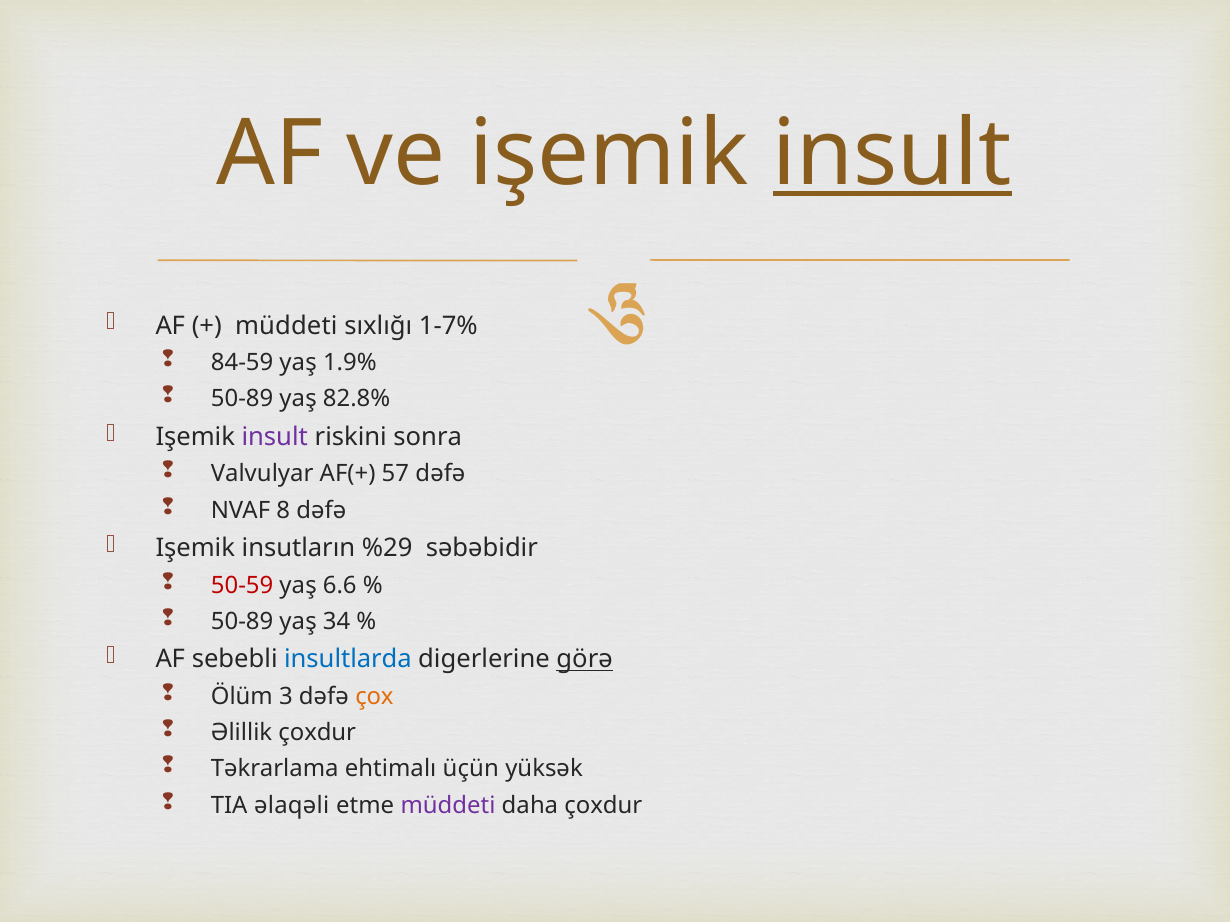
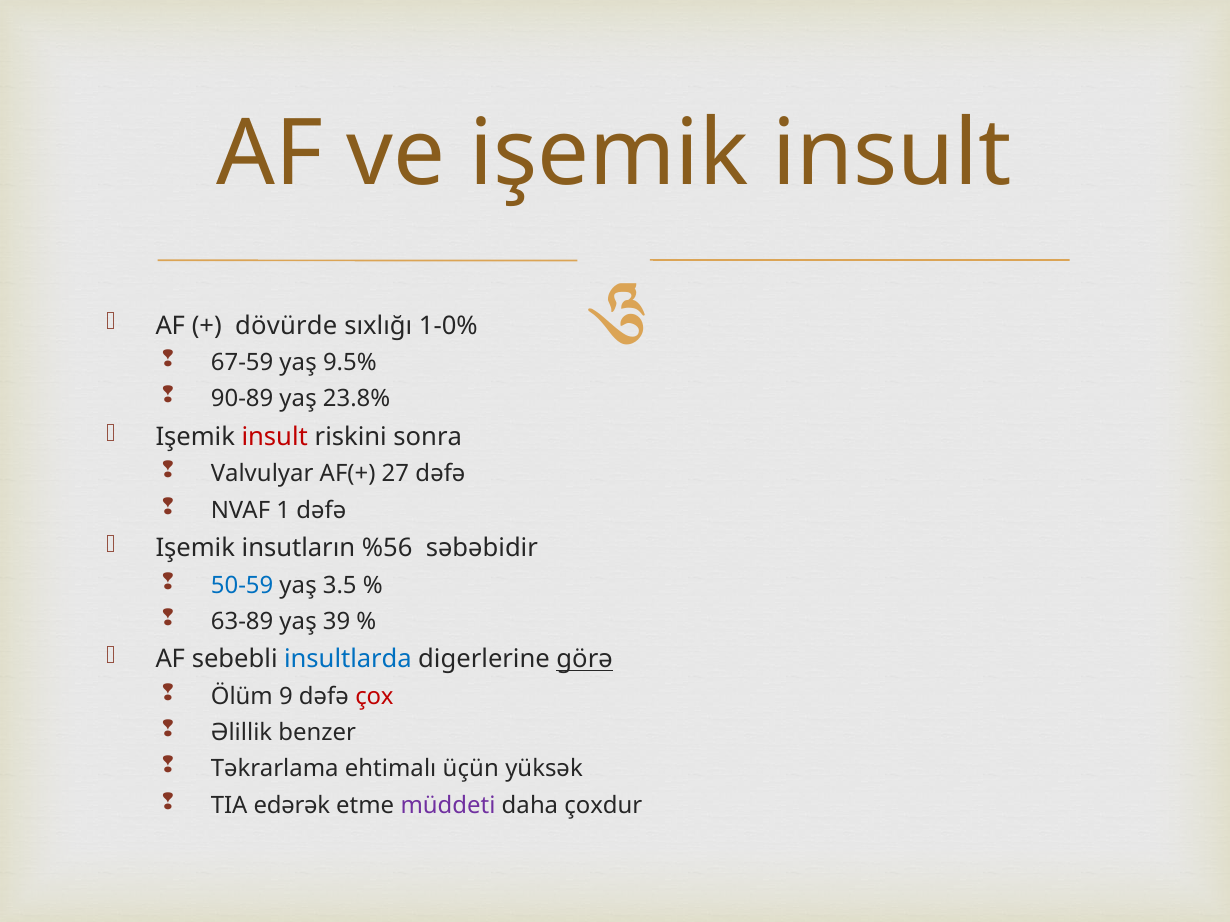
insult at (893, 154) underline: present -> none
müddeti at (286, 326): müddeti -> dövürde
1-7%: 1-7% -> 1-0%
84-59: 84-59 -> 67-59
1.9%: 1.9% -> 9.5%
50-89 at (242, 399): 50-89 -> 90-89
82.8%: 82.8% -> 23.8%
insult at (275, 437) colour: purple -> red
57: 57 -> 27
8: 8 -> 1
%29: %29 -> %56
50-59 colour: red -> blue
6.6: 6.6 -> 3.5
50-89 at (242, 622): 50-89 -> 63-89
34: 34 -> 39
3: 3 -> 9
çox colour: orange -> red
Əlillik çoxdur: çoxdur -> benzer
əlaqəli: əlaqəli -> edərək
